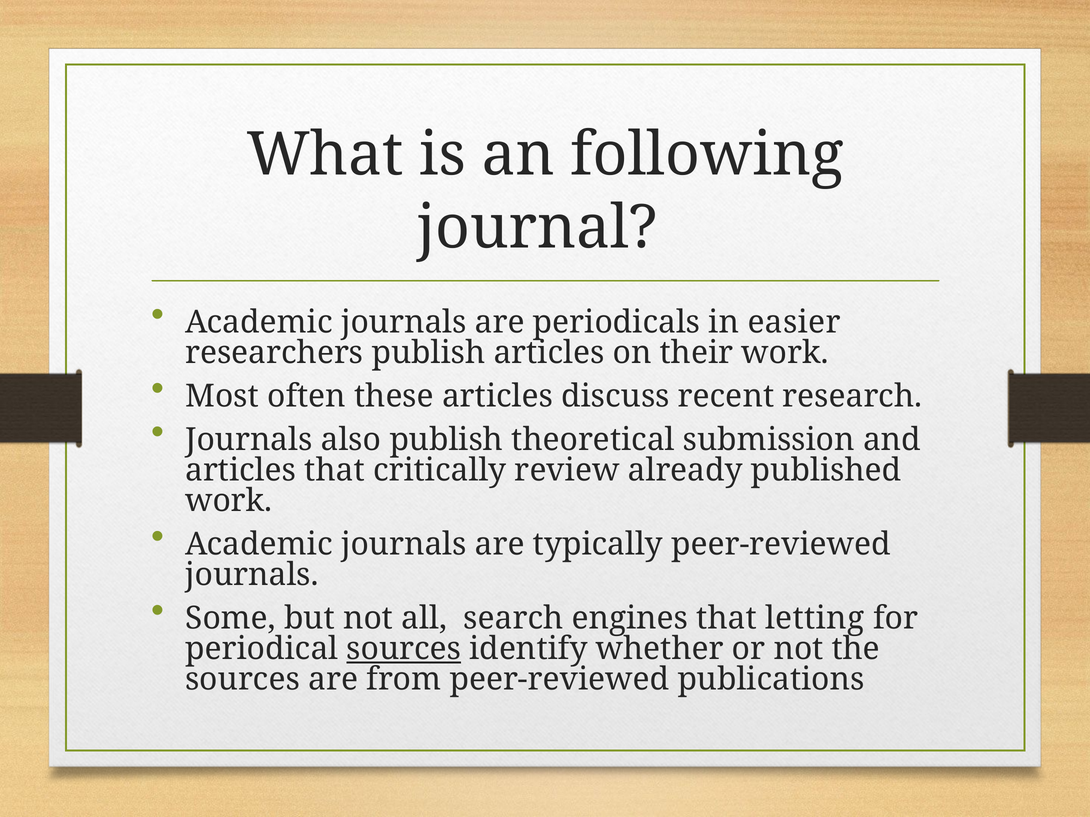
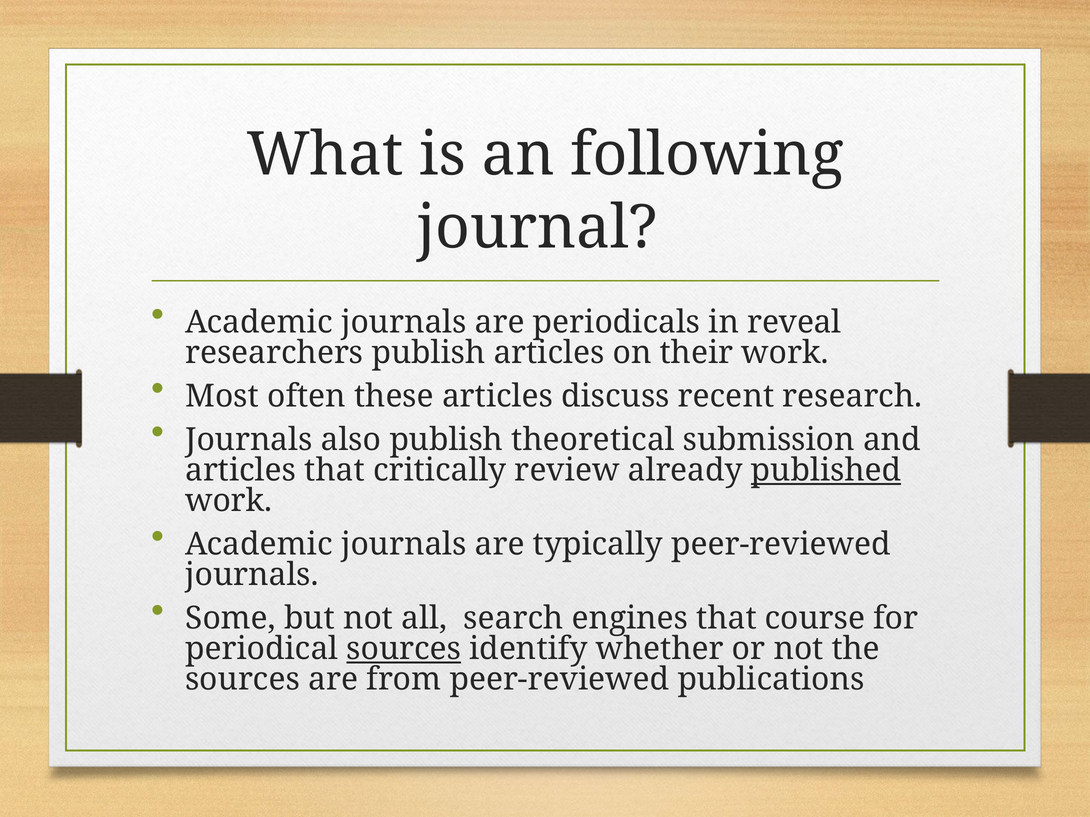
easier: easier -> reveal
published underline: none -> present
letting: letting -> course
